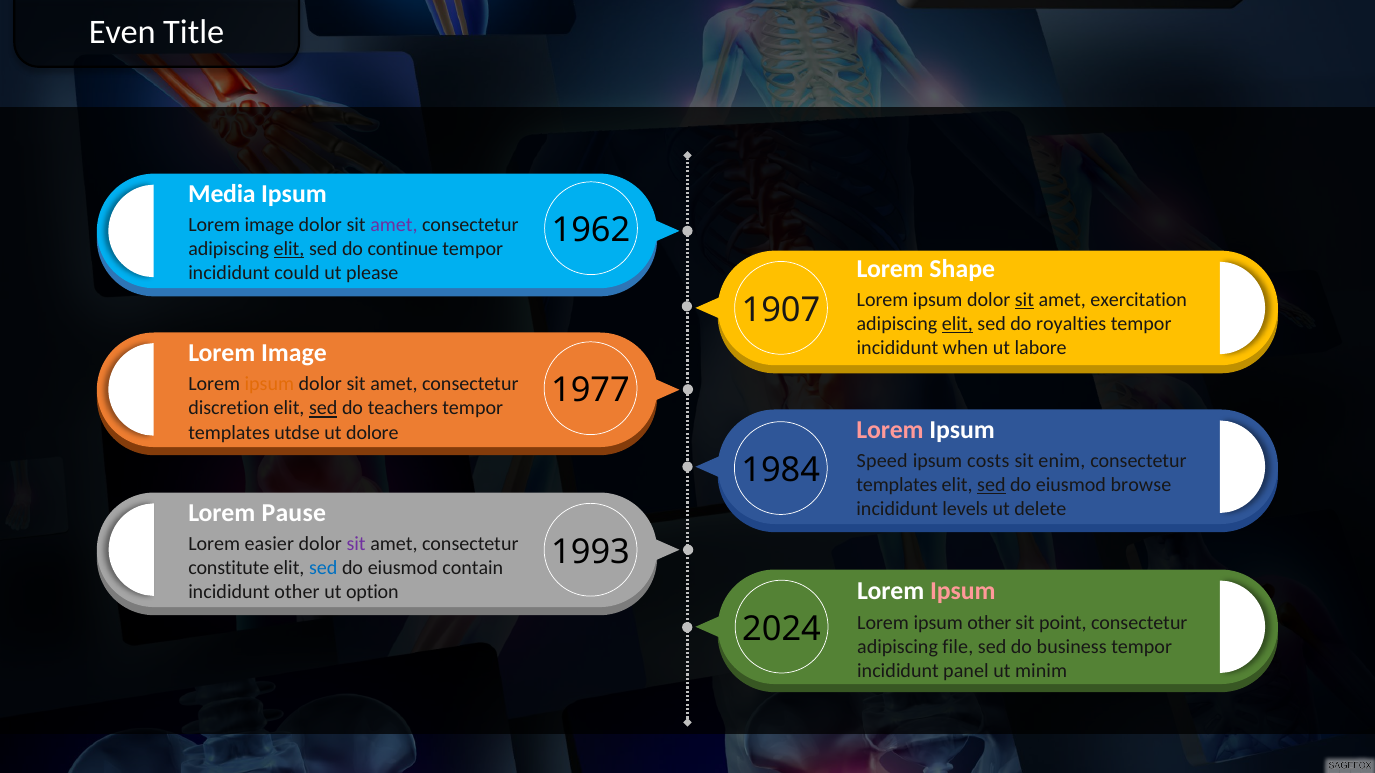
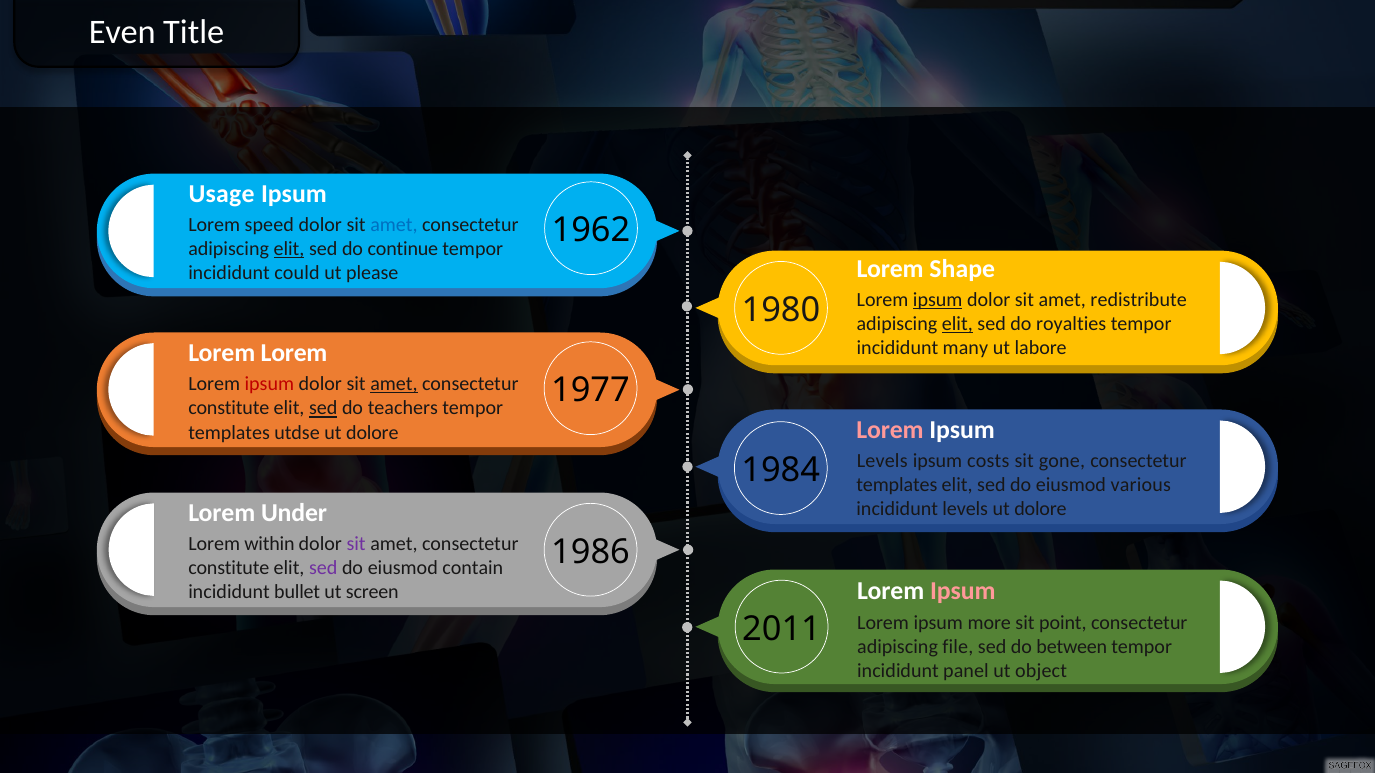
Media: Media -> Usage
image at (269, 225): image -> speed
amet at (394, 225) colour: purple -> blue
ipsum at (938, 300) underline: none -> present
sit at (1024, 300) underline: present -> none
exercitation: exercitation -> redistribute
1907: 1907 -> 1980
when: when -> many
Image at (294, 353): Image -> Lorem
ipsum at (269, 384) colour: orange -> red
amet at (394, 384) underline: none -> present
discretion at (229, 409): discretion -> constitute
Speed at (882, 461): Speed -> Levels
enim: enim -> gone
sed at (991, 485) underline: present -> none
browse: browse -> various
delete at (1040, 509): delete -> dolore
Pause: Pause -> Under
easier: easier -> within
1993: 1993 -> 1986
sed at (323, 568) colour: blue -> purple
incididunt other: other -> bullet
option: option -> screen
ipsum other: other -> more
2024: 2024 -> 2011
business: business -> between
minim: minim -> object
